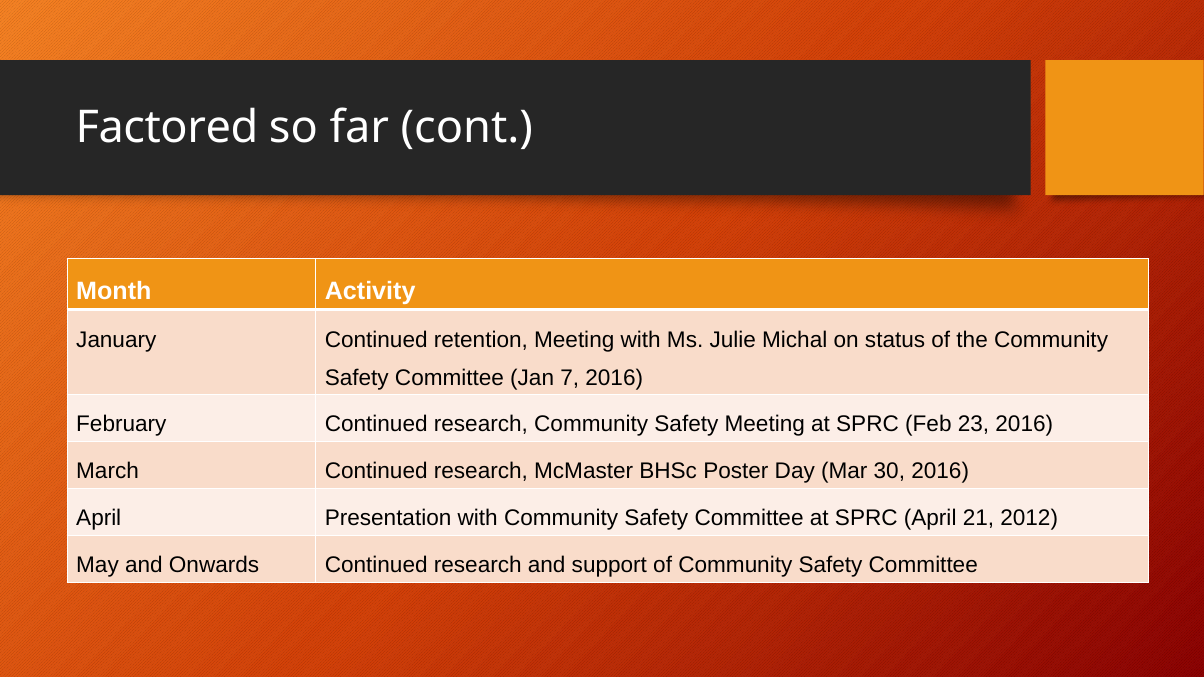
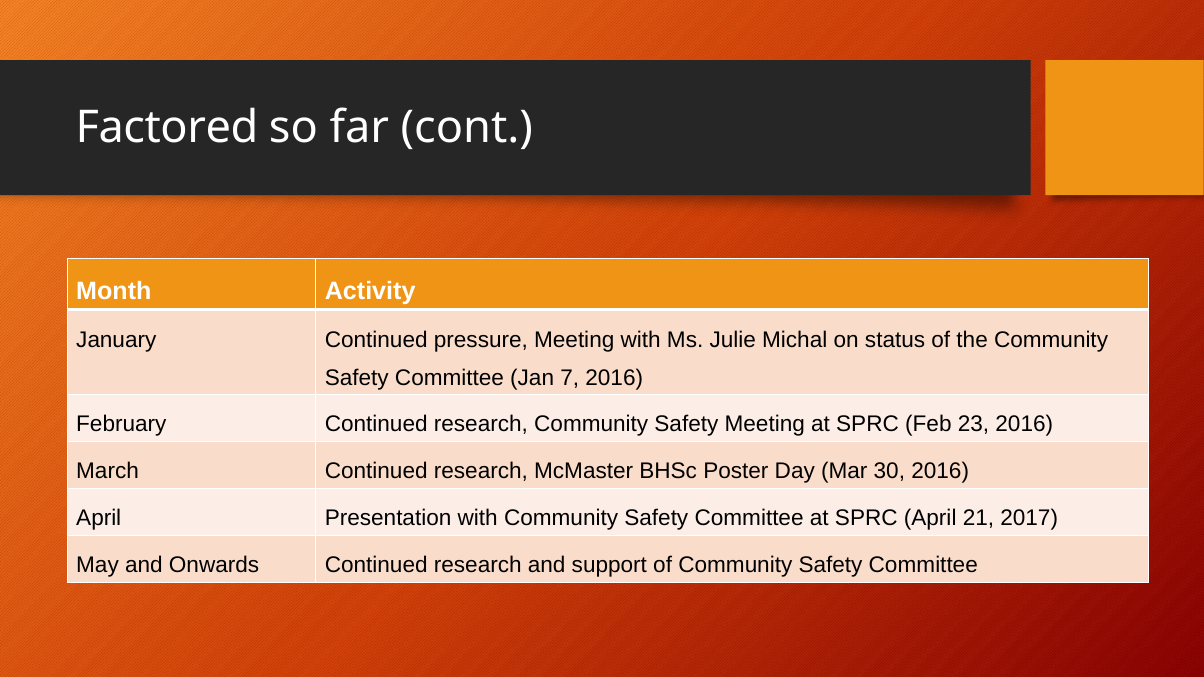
retention: retention -> pressure
2012: 2012 -> 2017
